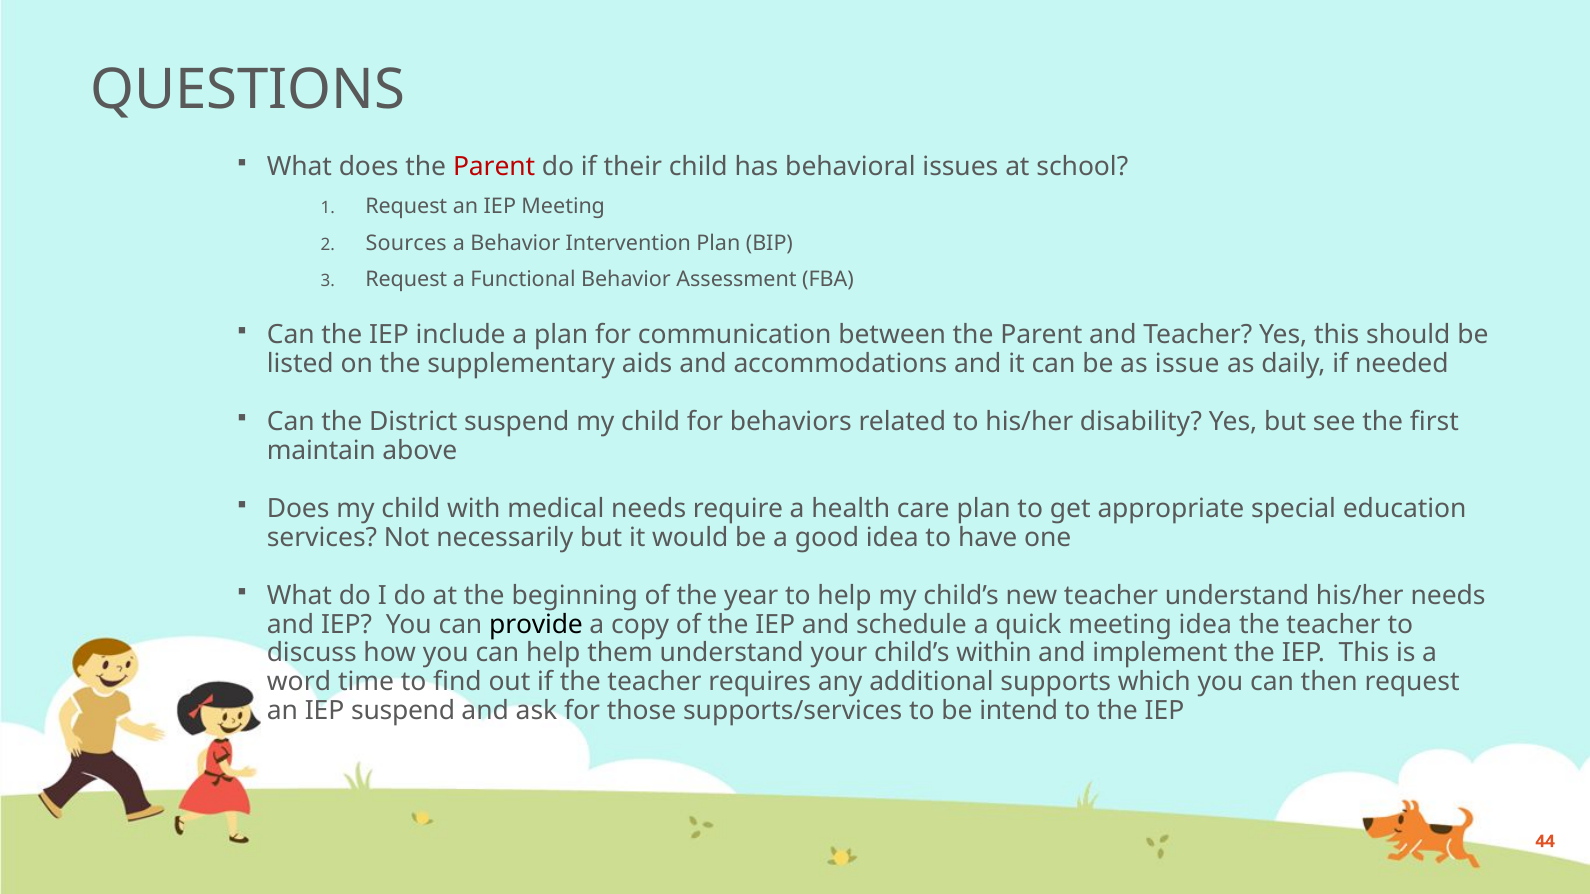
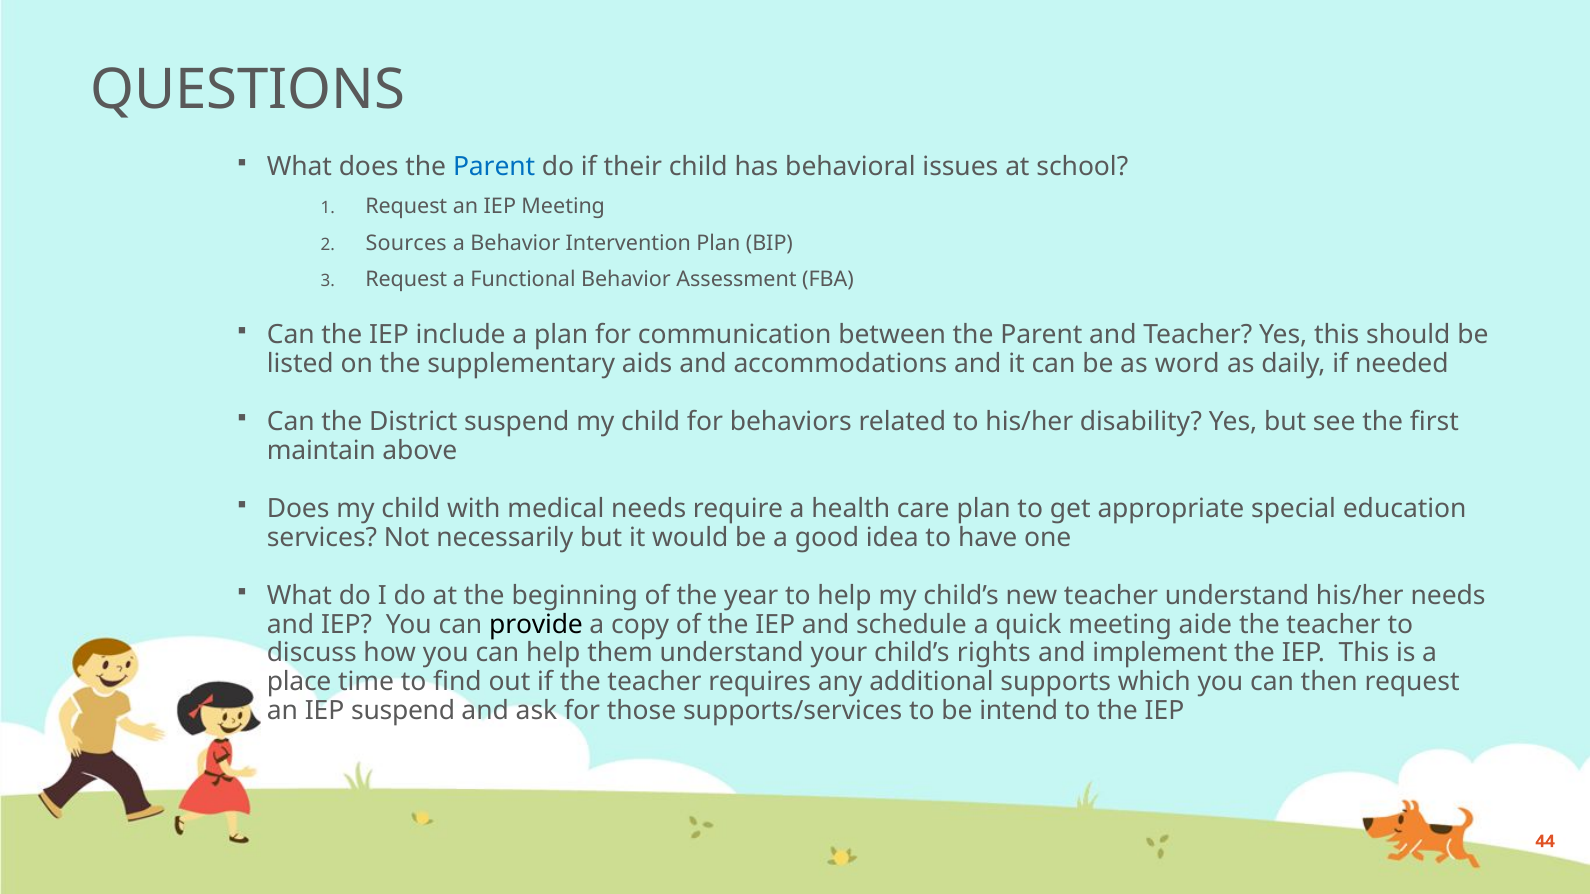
Parent at (494, 167) colour: red -> blue
issue: issue -> word
meeting idea: idea -> aide
within: within -> rights
word: word -> place
